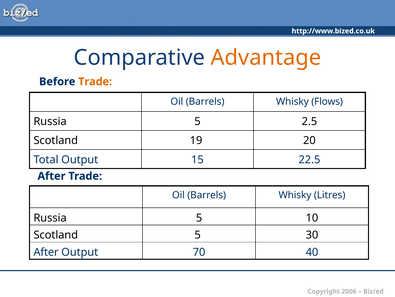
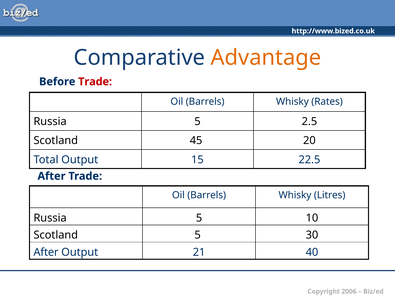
Trade at (95, 81) colour: orange -> red
Flows: Flows -> Rates
19: 19 -> 45
70: 70 -> 21
